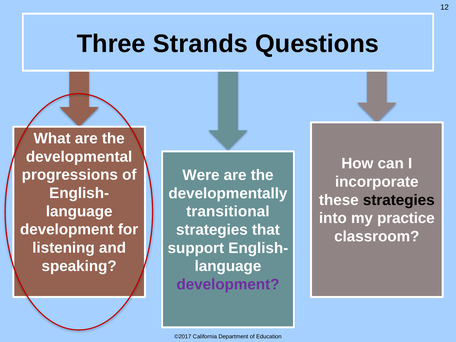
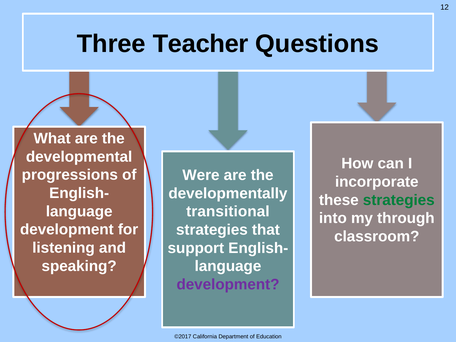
Strands: Strands -> Teacher
strategies at (399, 200) colour: black -> green
practice: practice -> through
